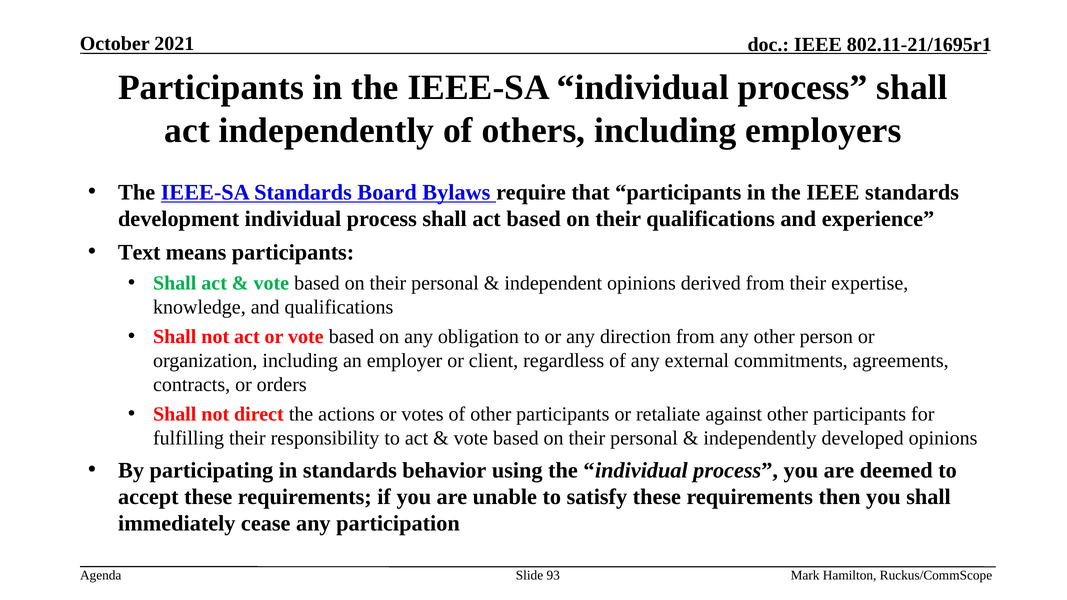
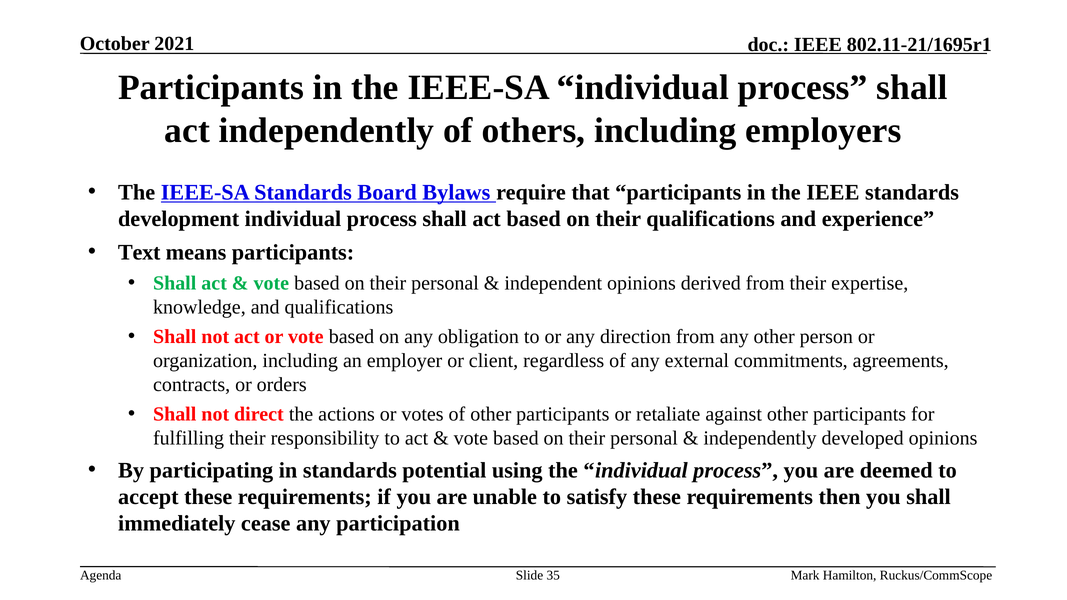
behavior: behavior -> potential
93: 93 -> 35
